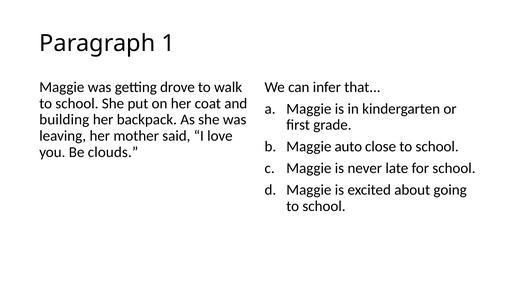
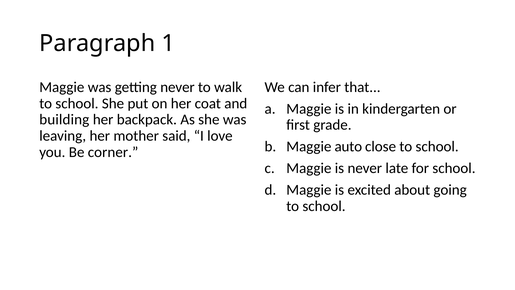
getting drove: drove -> never
clouds: clouds -> corner
